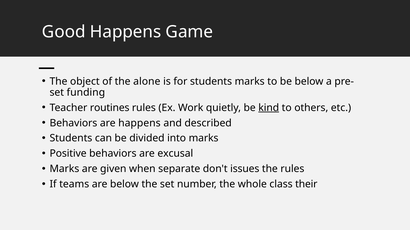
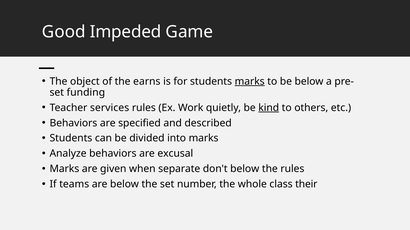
Good Happens: Happens -> Impeded
alone: alone -> earns
marks at (250, 82) underline: none -> present
routines: routines -> services
are happens: happens -> specified
Positive: Positive -> Analyze
don't issues: issues -> below
